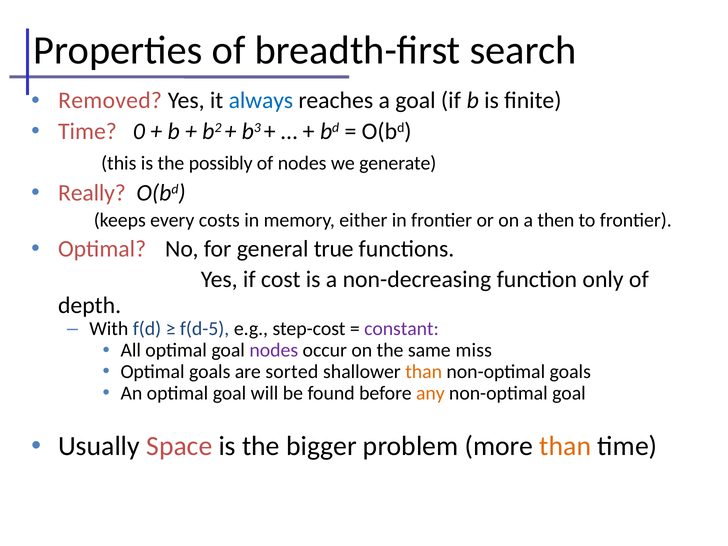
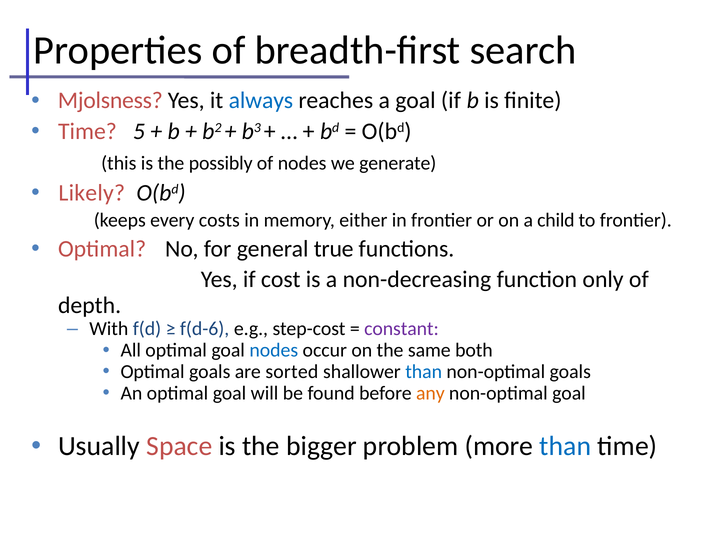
Removed: Removed -> Mjolsness
0: 0 -> 5
Really: Really -> Likely
then: then -> child
f(d-5: f(d-5 -> f(d-6
nodes at (274, 350) colour: purple -> blue
miss: miss -> both
than at (424, 372) colour: orange -> blue
than at (565, 446) colour: orange -> blue
